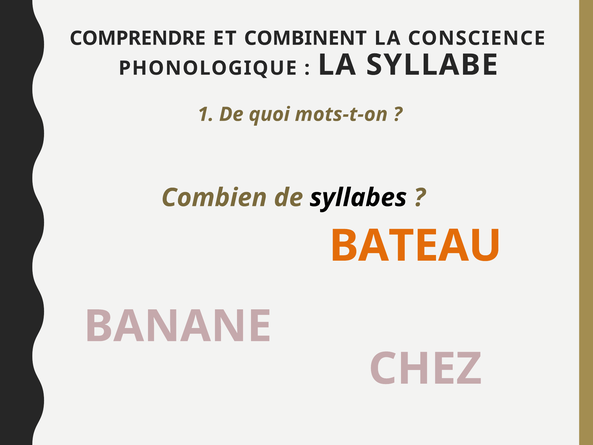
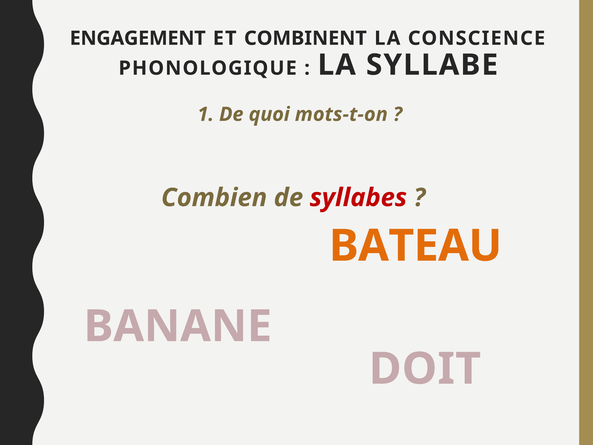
COMPRENDRE: COMPRENDRE -> ENGAGEMENT
syllabes colour: black -> red
CHEZ: CHEZ -> DOIT
